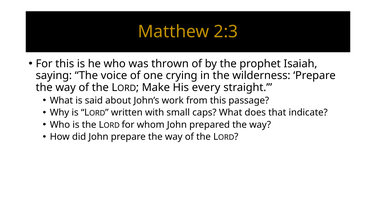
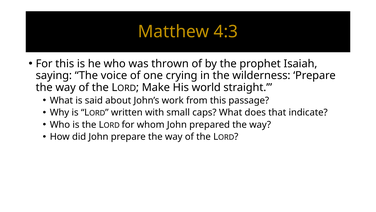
2:3: 2:3 -> 4:3
every: every -> world
